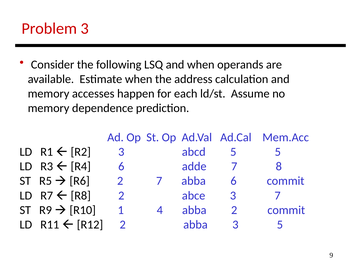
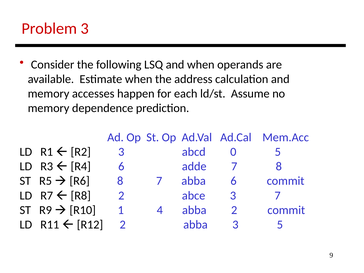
abcd 5: 5 -> 0
R6 2: 2 -> 8
